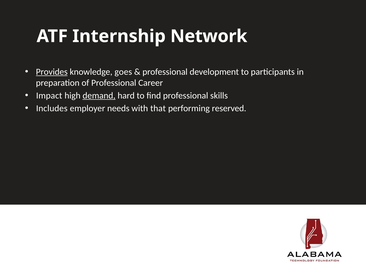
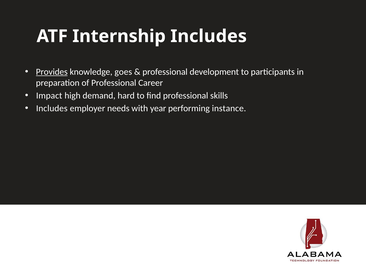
Internship Network: Network -> Includes
demand underline: present -> none
that: that -> year
reserved: reserved -> instance
